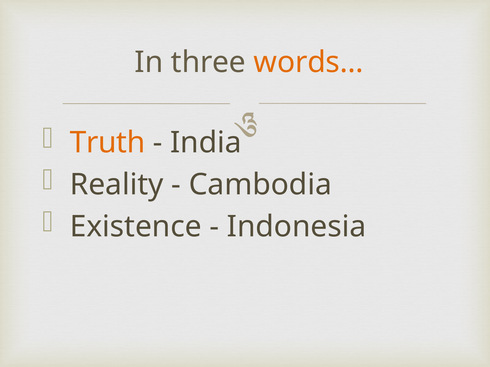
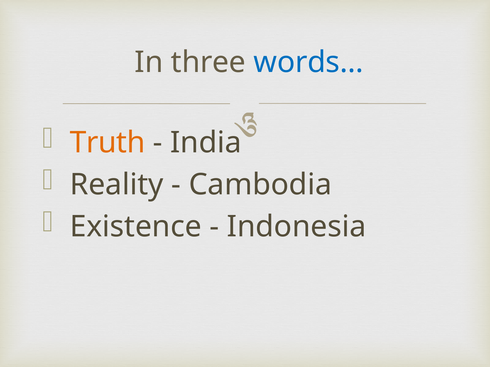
words… colour: orange -> blue
